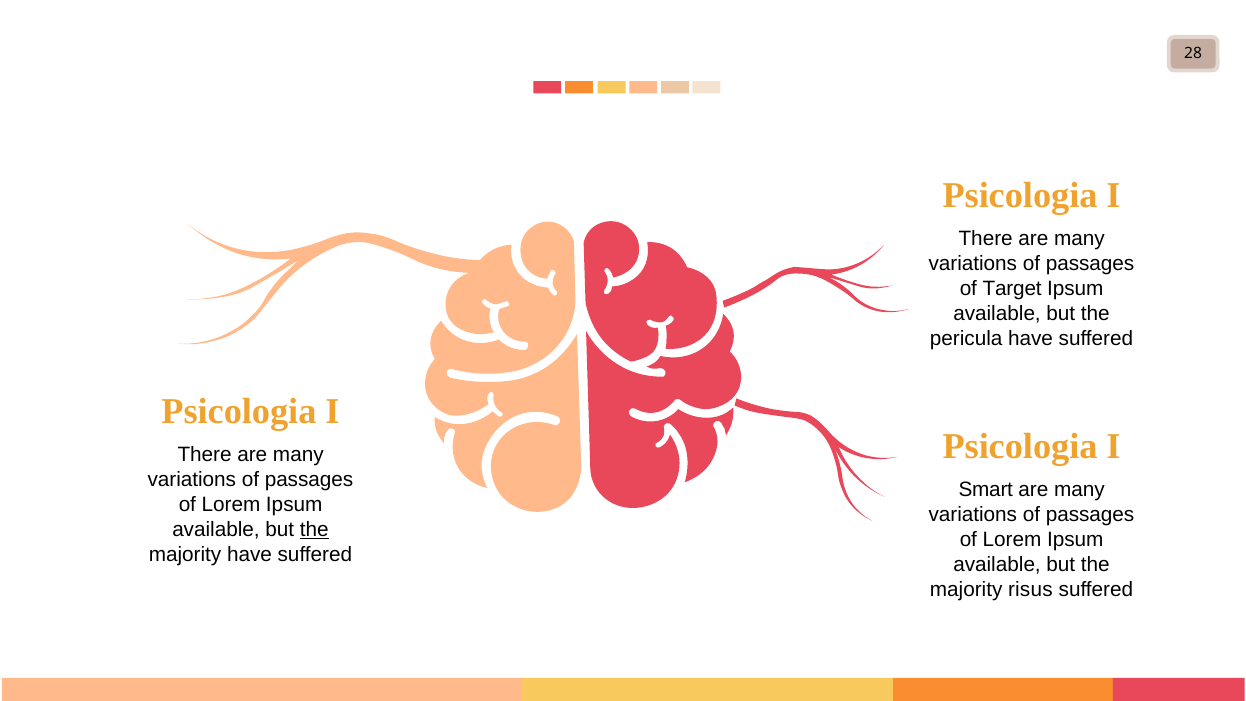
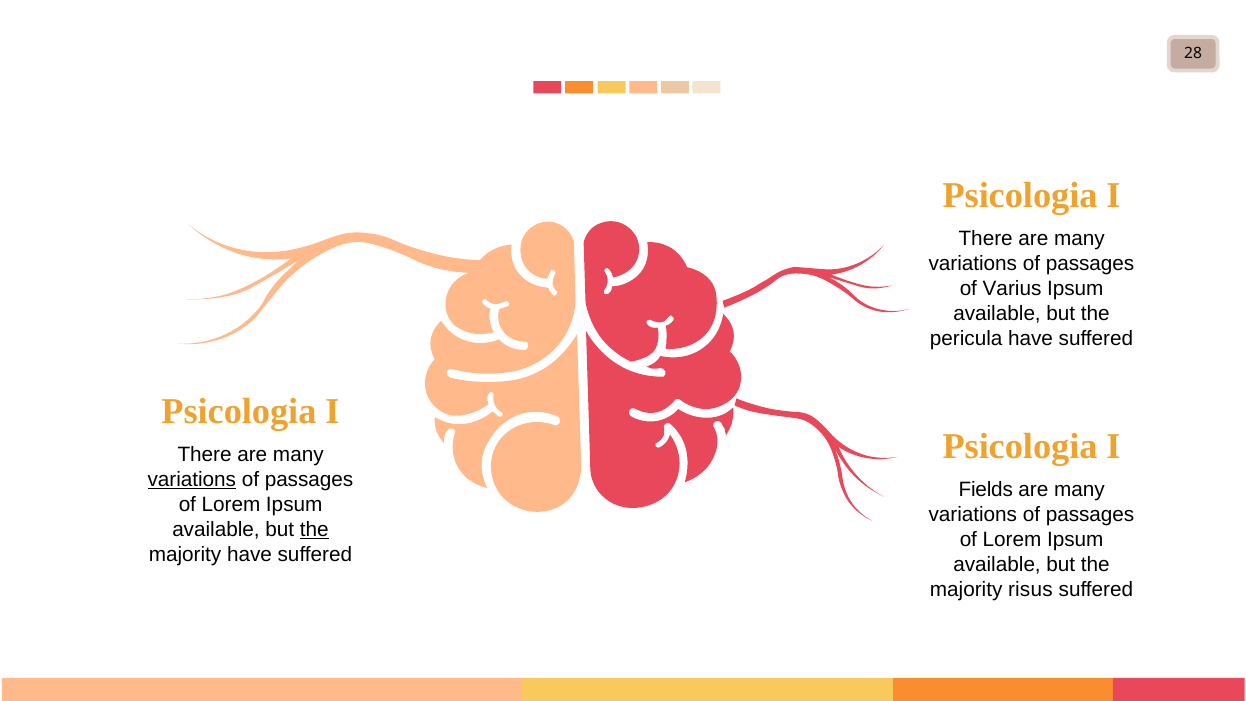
Target: Target -> Varius
variations at (192, 480) underline: none -> present
Smart: Smart -> Fields
